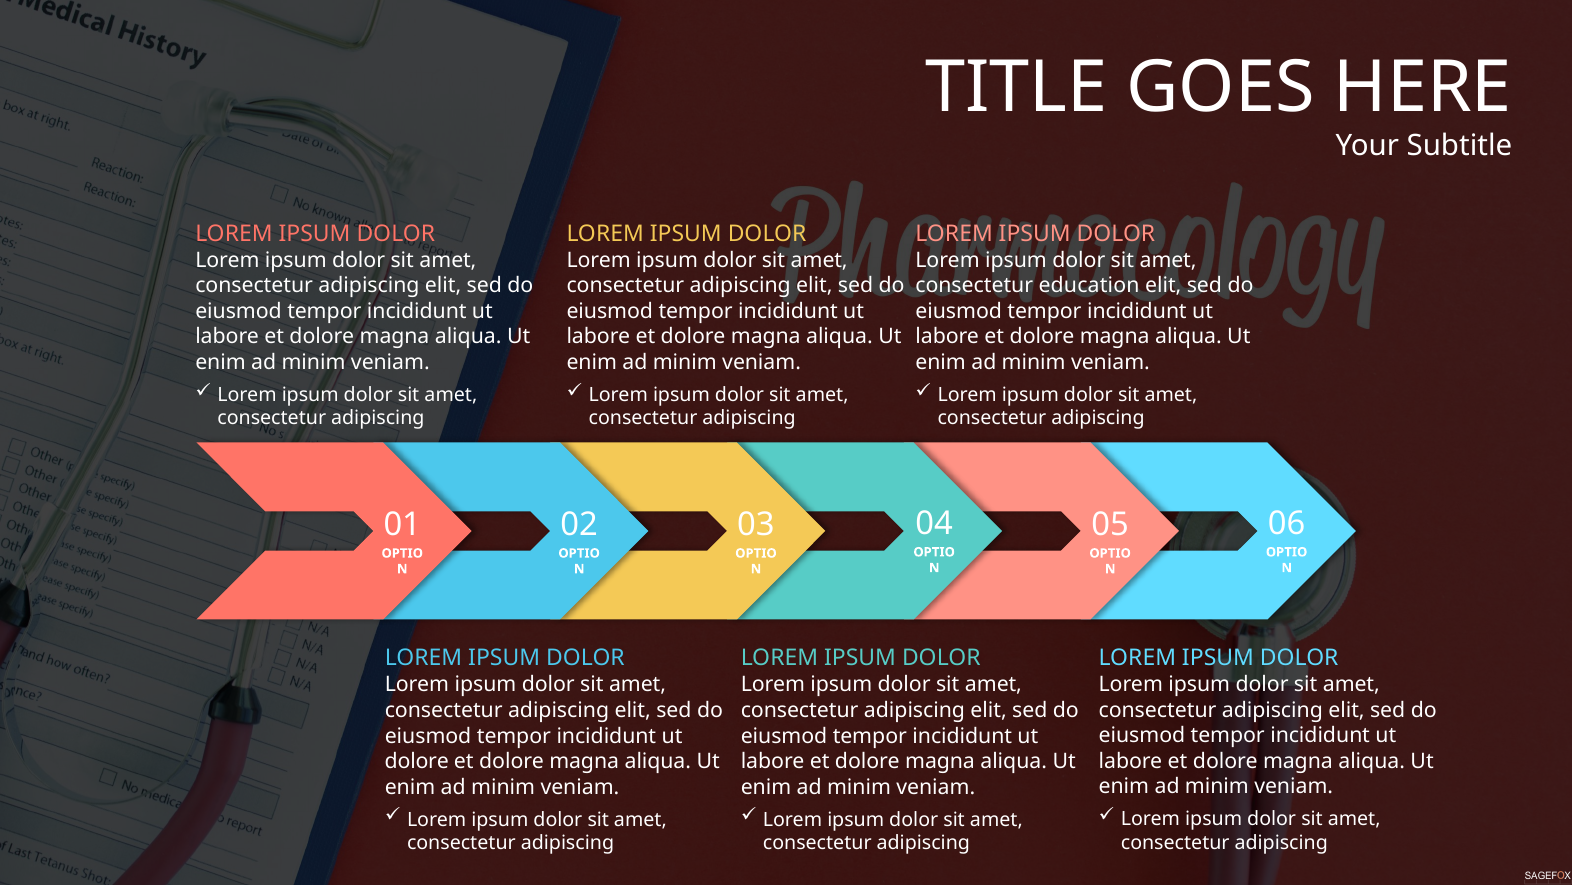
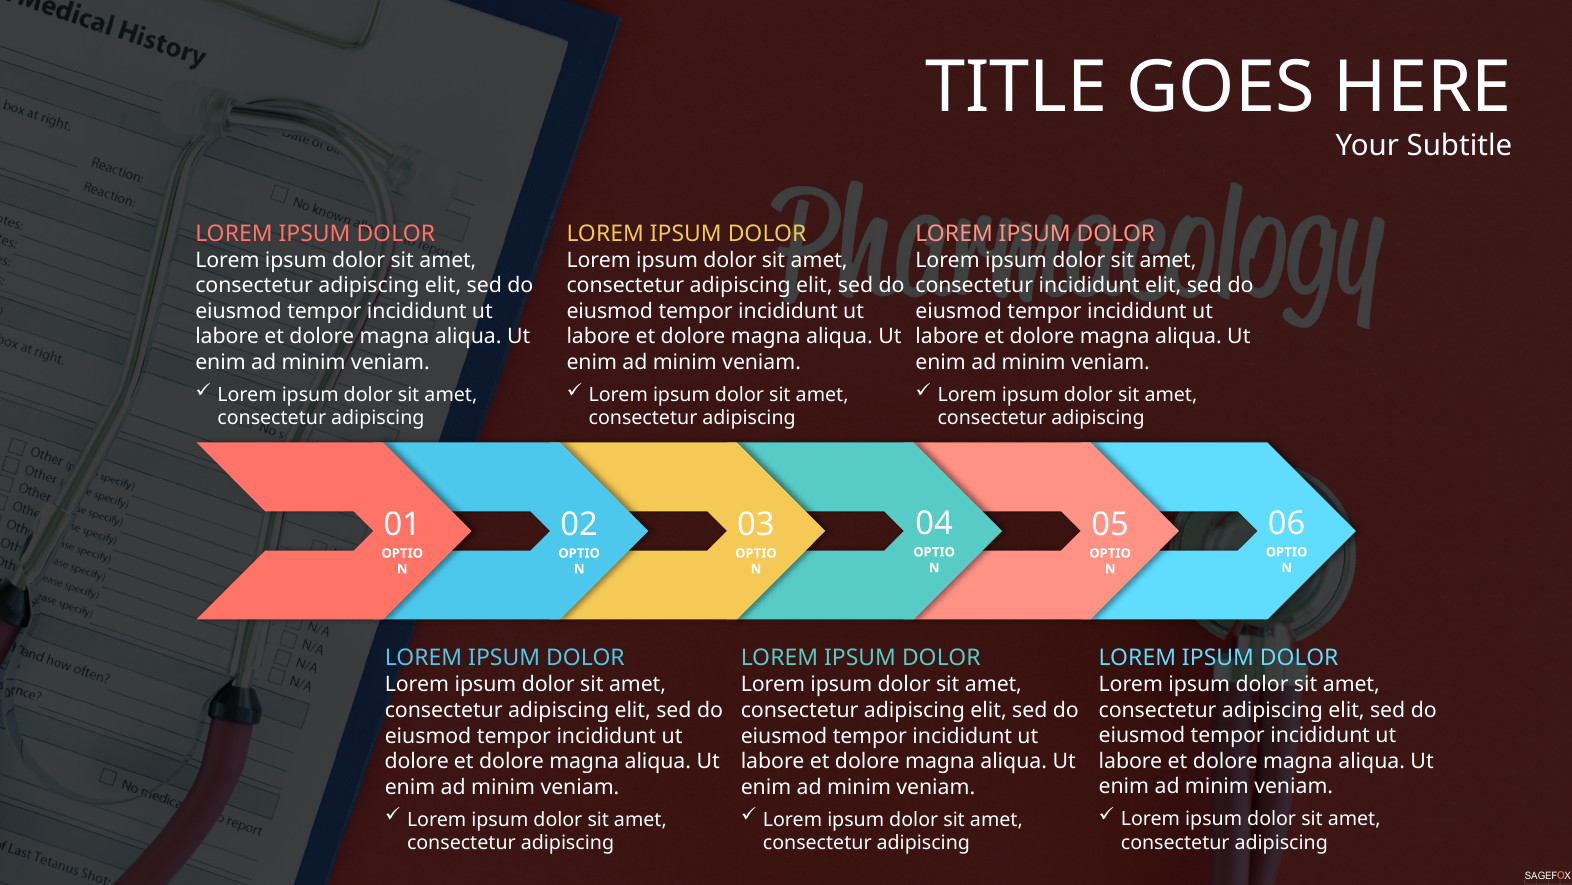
consectetur education: education -> incididunt
